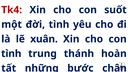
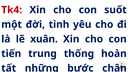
tình at (11, 54): tình -> tiến
thánh: thánh -> thống
